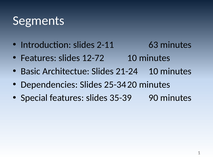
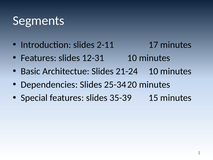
63: 63 -> 17
12-72: 12-72 -> 12-31
90: 90 -> 15
